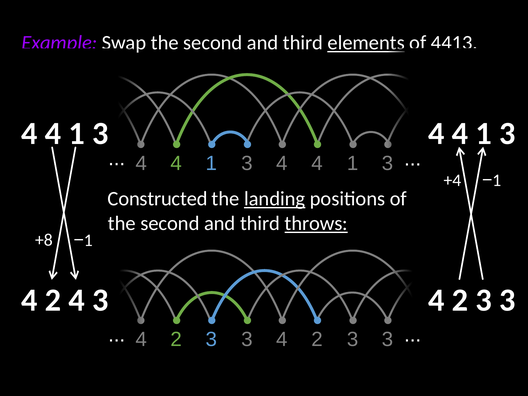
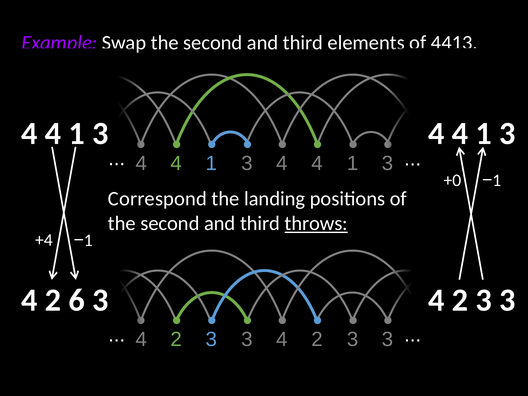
elements underline: present -> none
+4: +4 -> +0
Constructed: Constructed -> Correspond
landing underline: present -> none
+8: +8 -> +4
2 4: 4 -> 6
